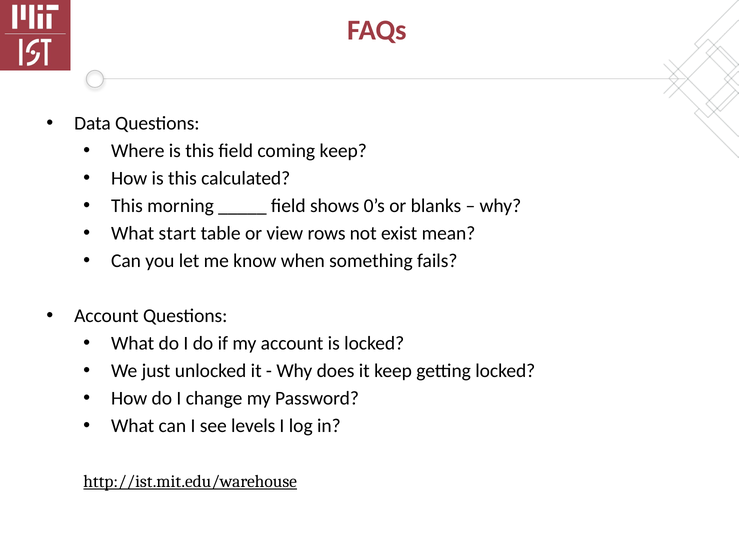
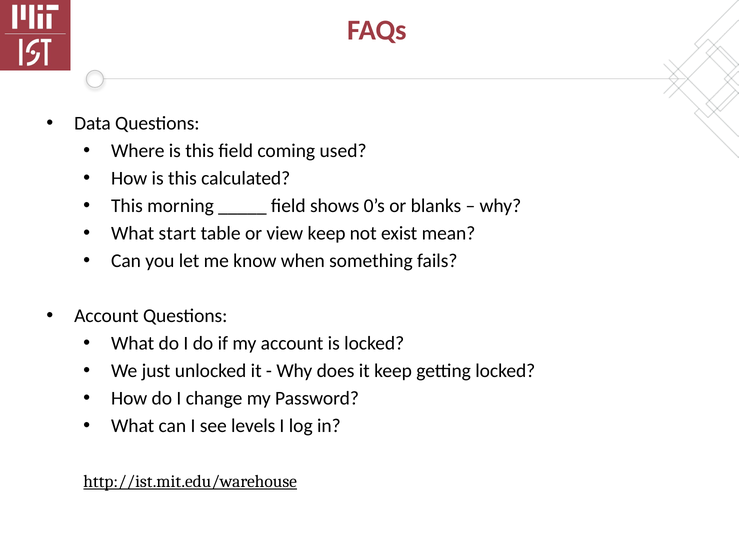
coming keep: keep -> used
view rows: rows -> keep
